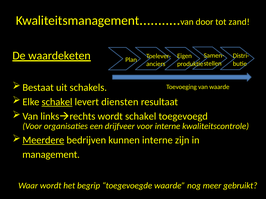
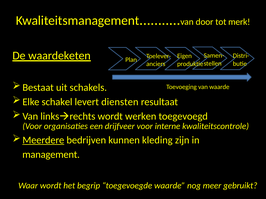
zand: zand -> merk
schakel at (57, 102) underline: present -> none
wordt schakel: schakel -> werken
kunnen interne: interne -> kleding
